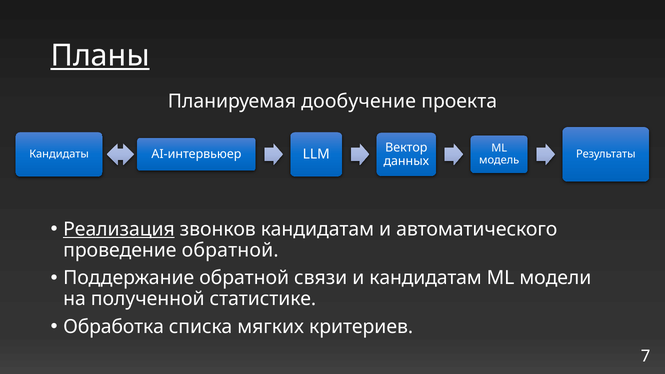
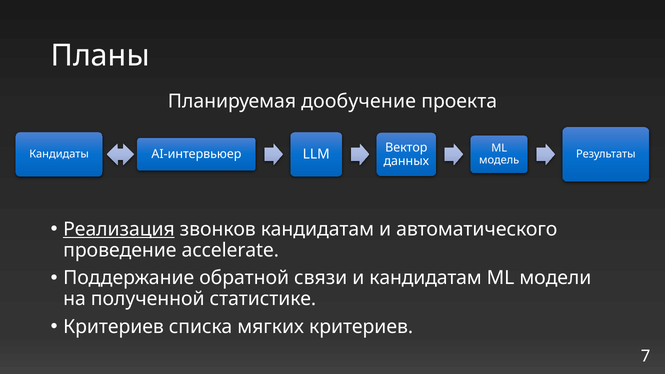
Планы underline: present -> none
проведение обратной: обратной -> accelerate
Обработка at (114, 327): Обработка -> Критериев
